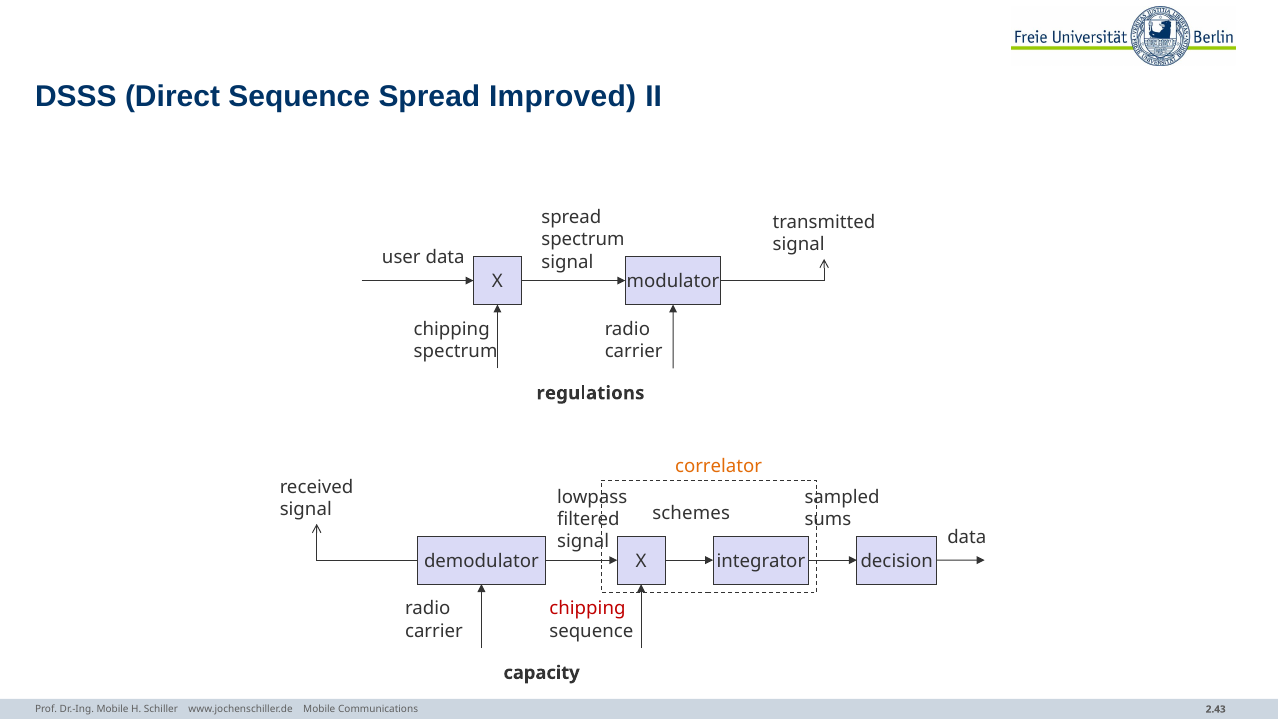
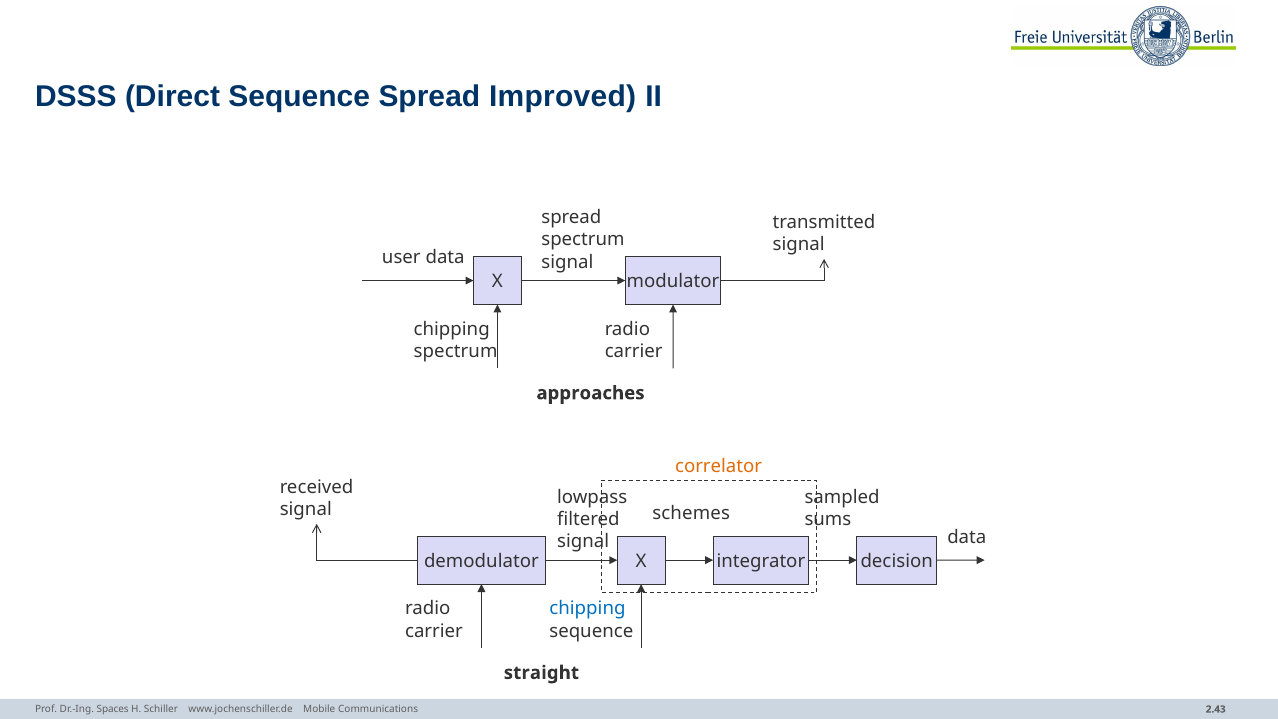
regulations: regulations -> approaches
chipping at (587, 609) colour: red -> blue
capacity: capacity -> straight
Dr.-Ing Mobile: Mobile -> Spaces
